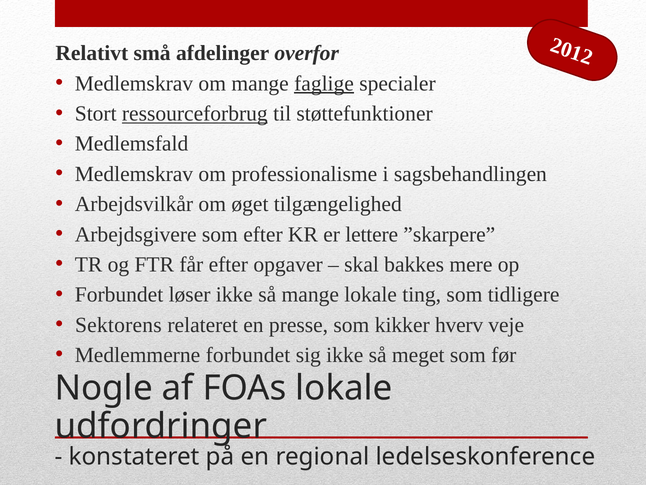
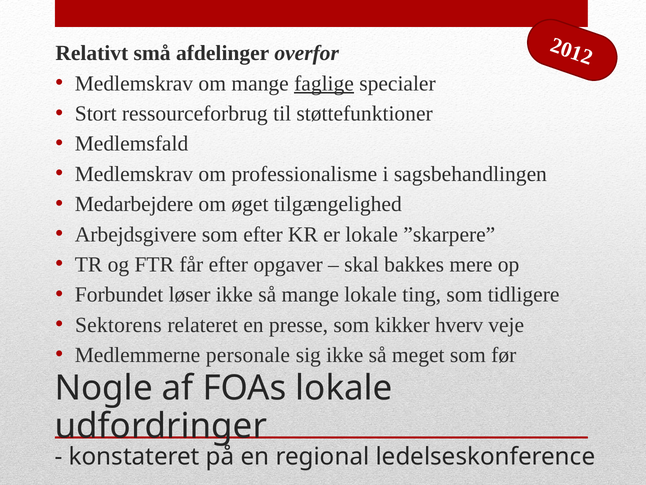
ressourceforbrug underline: present -> none
Arbejdsvilkår: Arbejdsvilkår -> Medarbejdere
er lettere: lettere -> lokale
Medlemmerne forbundet: forbundet -> personale
